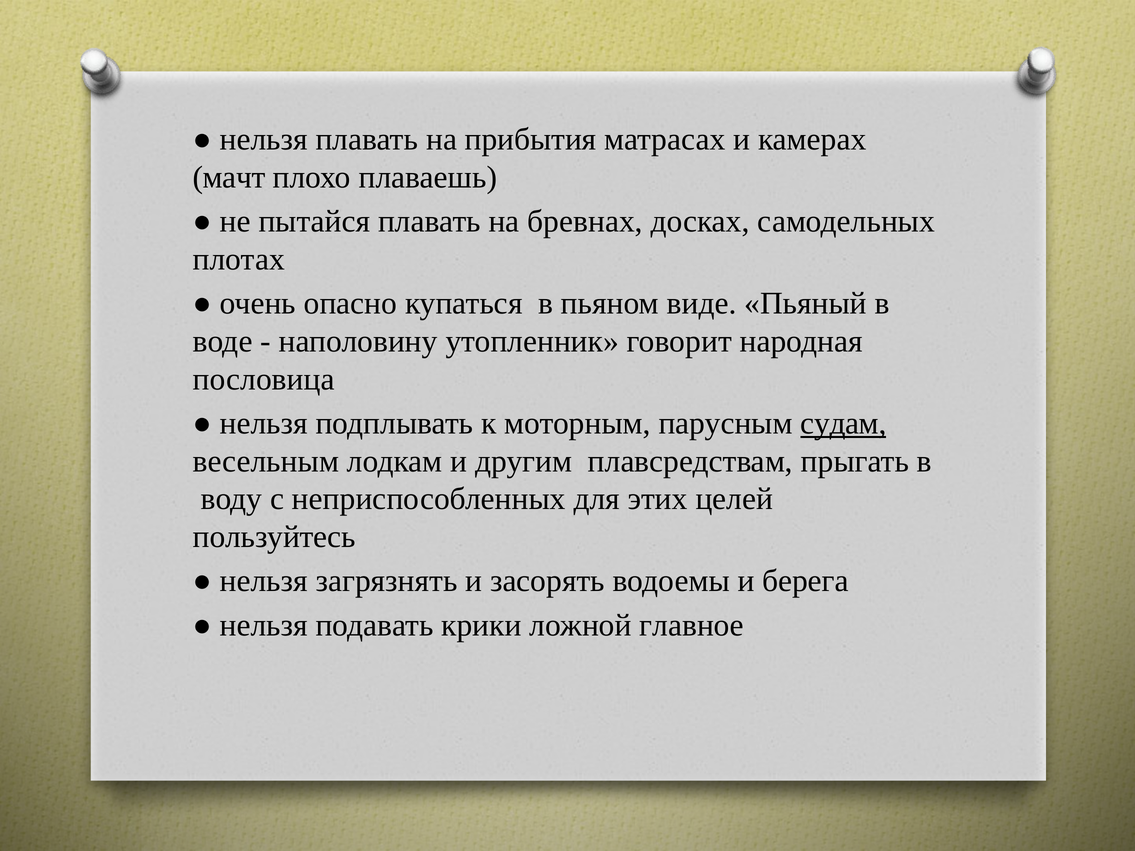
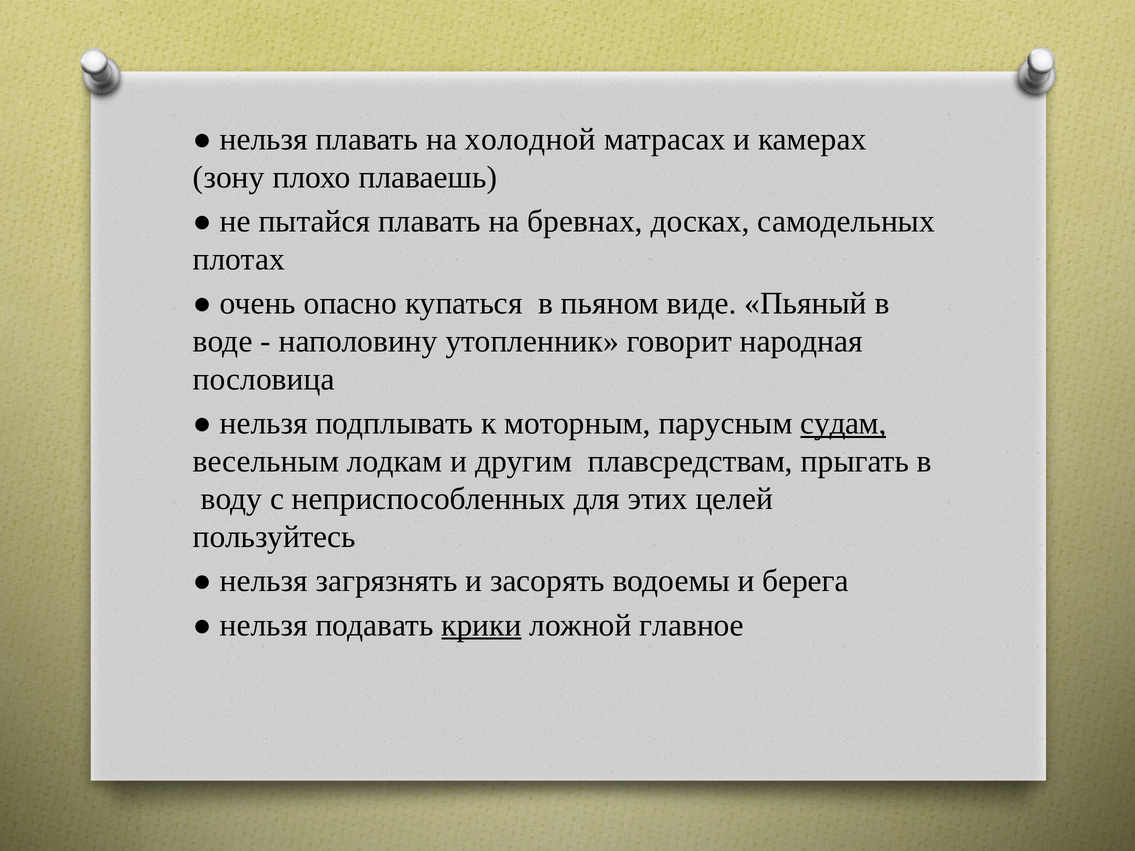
прибытия: прибытия -> холодной
мачт: мачт -> зону
крики underline: none -> present
